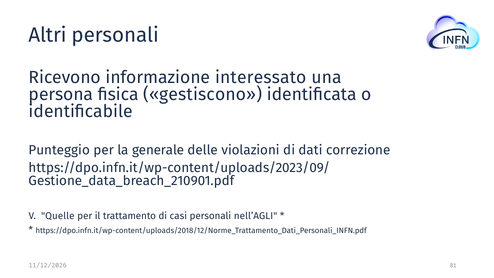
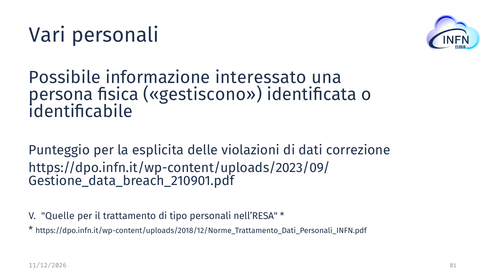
Altri: Altri -> Vari
Ricevono: Ricevono -> Possibile
generale: generale -> esplicita
casi: casi -> tipo
nell’AGLI: nell’AGLI -> nell’RESA
